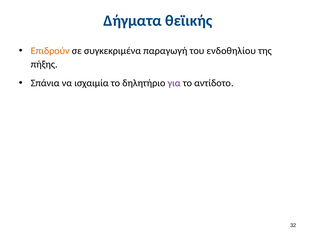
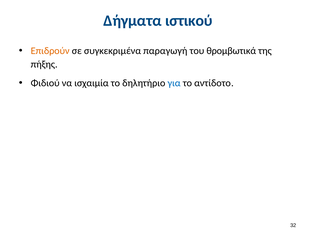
θεϊικής: θεϊικής -> ιστικού
ενδοθηλίου: ενδοθηλίου -> θρομβωτικά
Σπάνια: Σπάνια -> Φιδιού
για colour: purple -> blue
